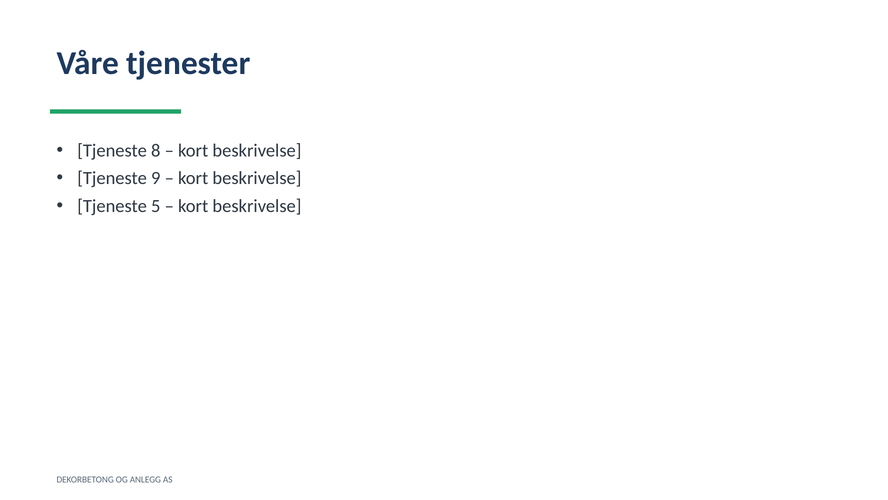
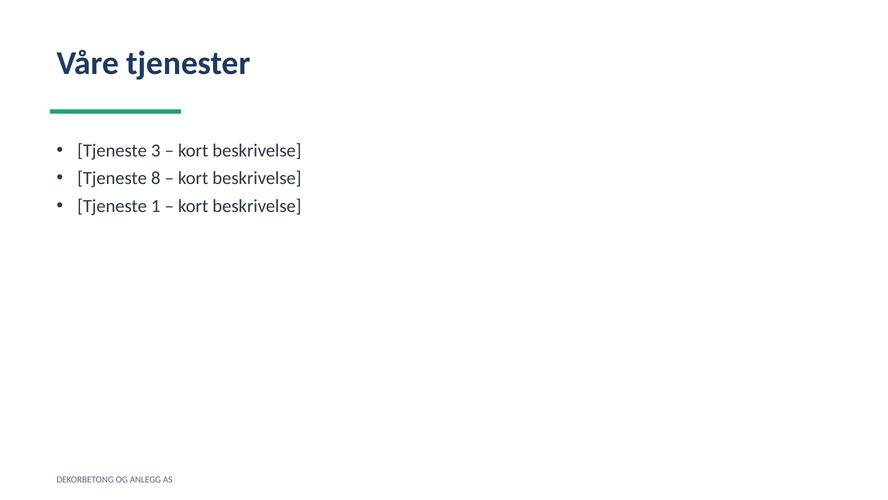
8: 8 -> 3
9: 9 -> 8
5: 5 -> 1
